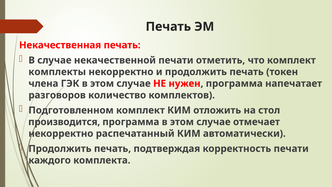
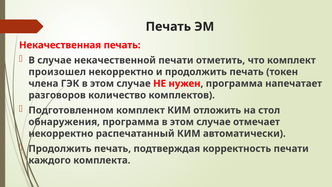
комплекты: комплекты -> произошел
производится: производится -> обнаружения
